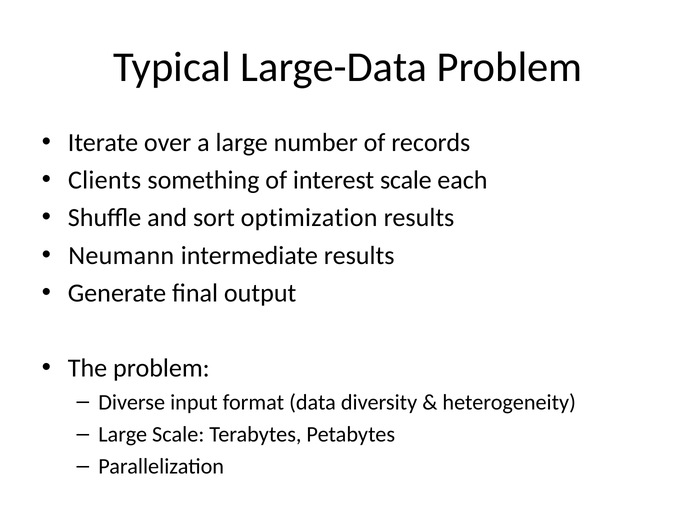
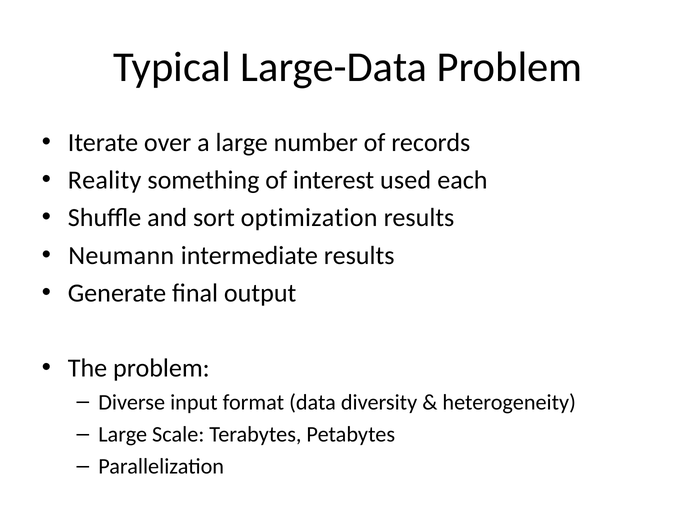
Clients: Clients -> Reality
interest scale: scale -> used
